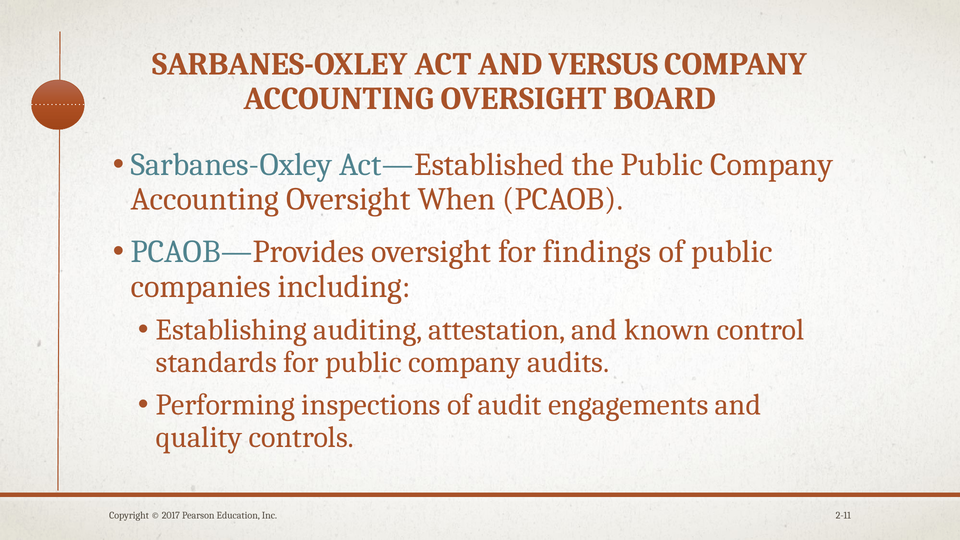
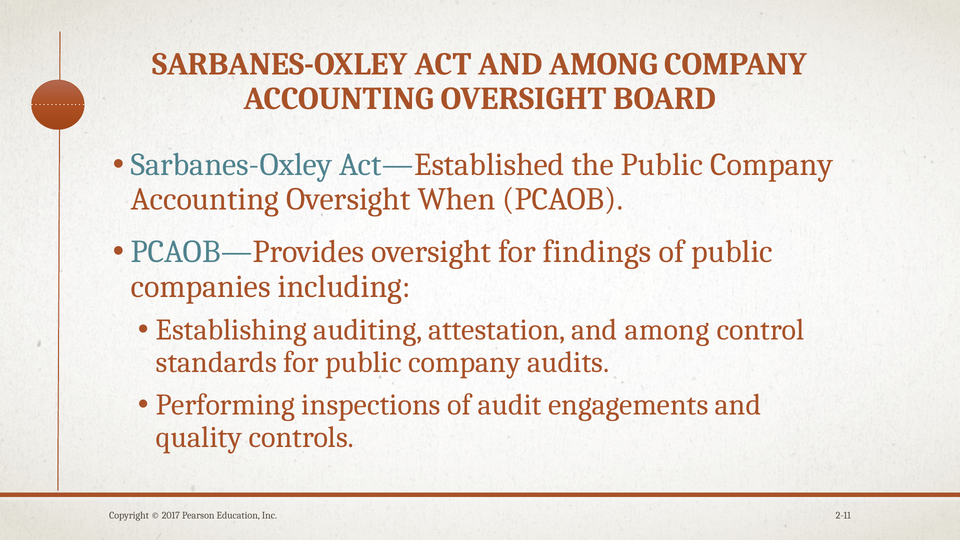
ACT AND VERSUS: VERSUS -> AMONG
attestation and known: known -> among
